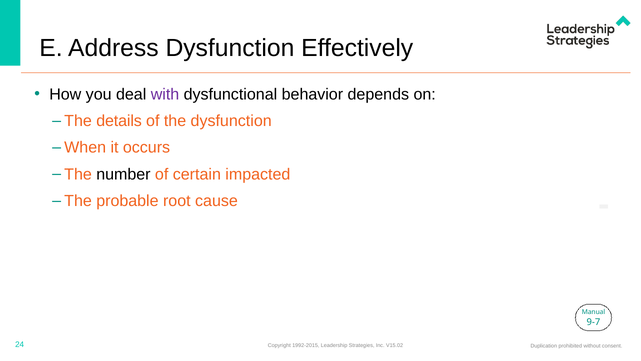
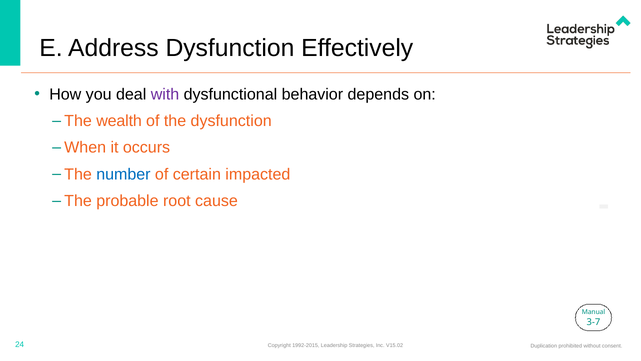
details: details -> wealth
number colour: black -> blue
9-7: 9-7 -> 3-7
